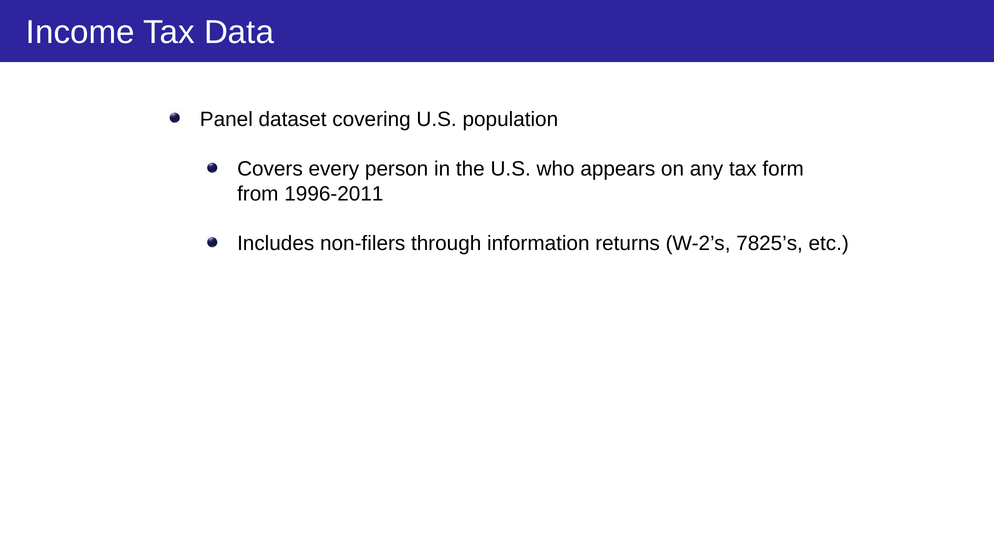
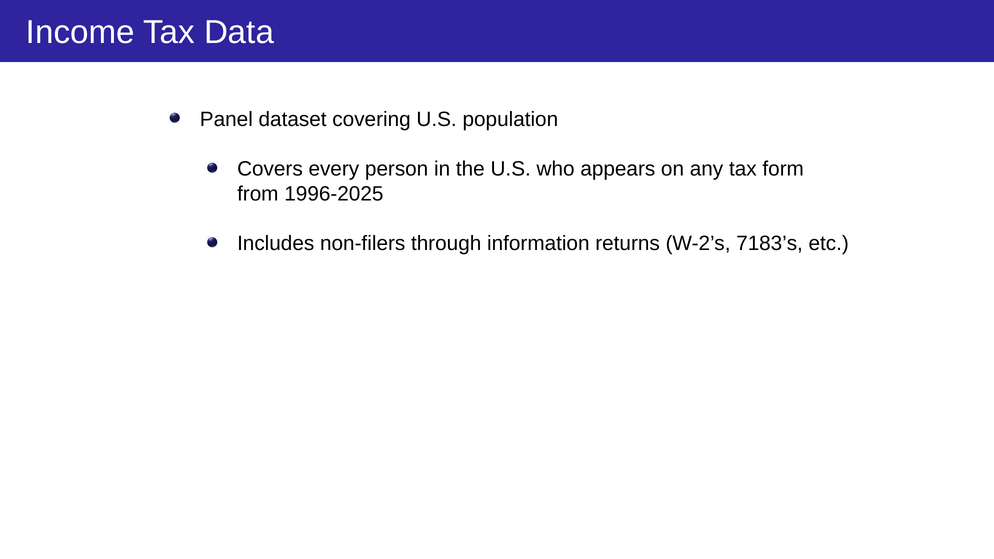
1996-2011: 1996-2011 -> 1996-2025
7825’s: 7825’s -> 7183’s
